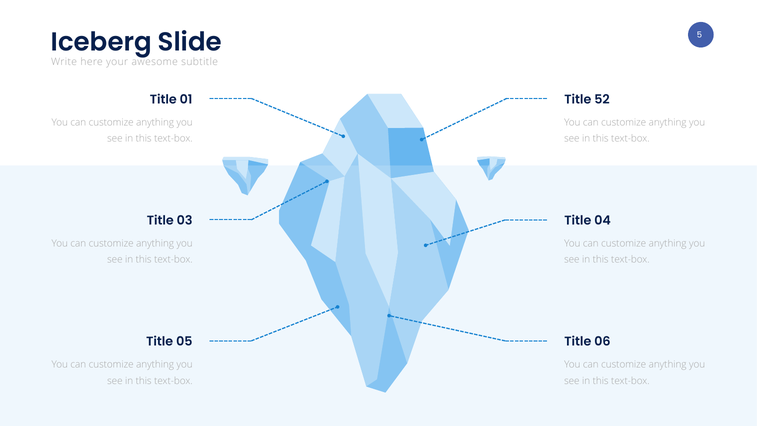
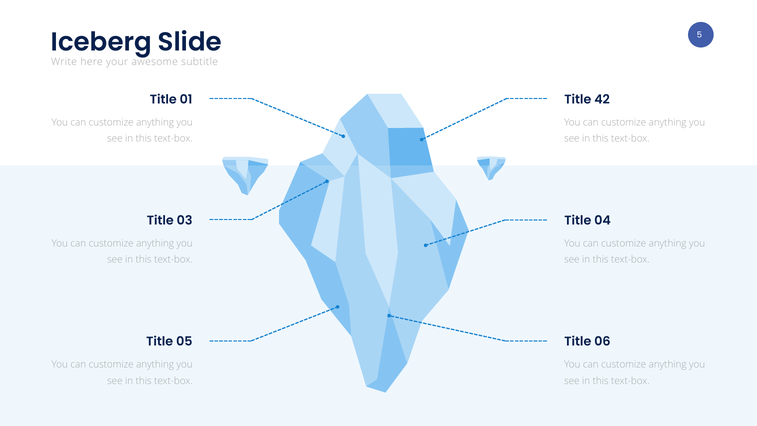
52: 52 -> 42
